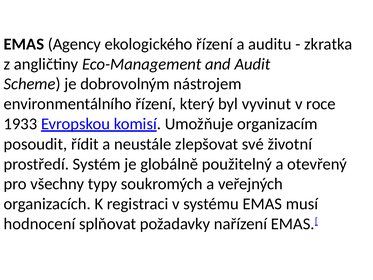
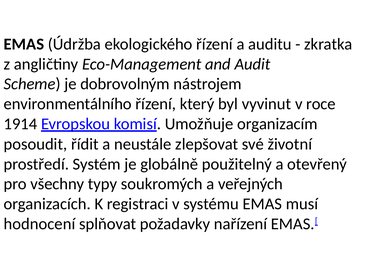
Agency: Agency -> Údržba
1933: 1933 -> 1914
